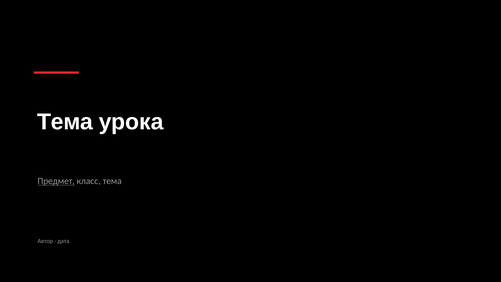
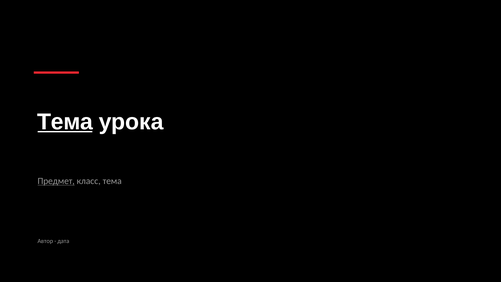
Тема at (65, 122) underline: none -> present
